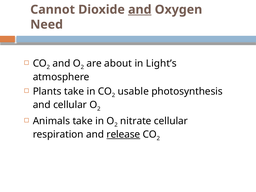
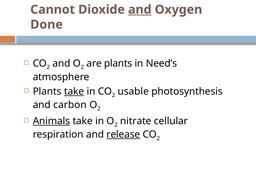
Need: Need -> Done
are about: about -> plants
Light’s: Light’s -> Need’s
take at (74, 91) underline: none -> present
and cellular: cellular -> carbon
Animals underline: none -> present
